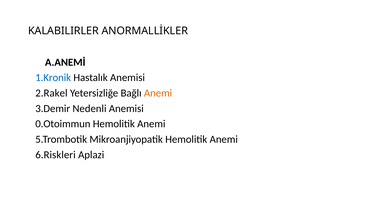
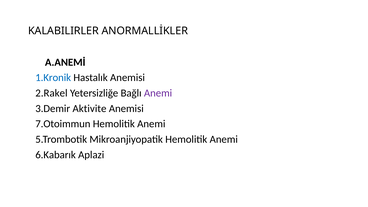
Anemi at (158, 93) colour: orange -> purple
Nedenli: Nedenli -> Aktivite
0.Otoimmun: 0.Otoimmun -> 7.Otoimmun
6.Riskleri: 6.Riskleri -> 6.Kabarık
